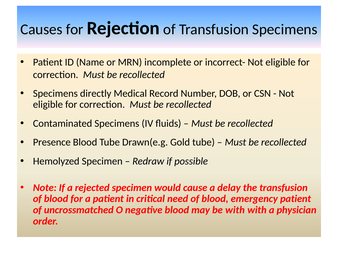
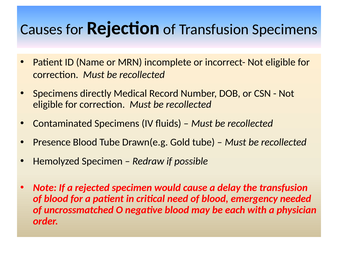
emergency patient: patient -> needed
be with: with -> each
